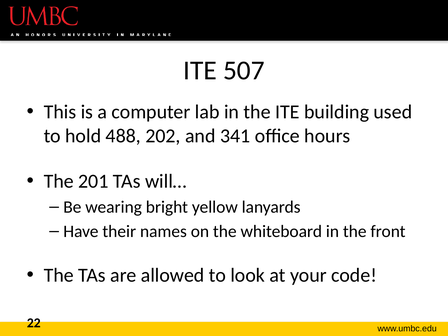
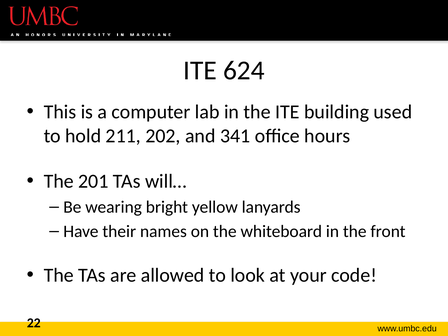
507: 507 -> 624
488: 488 -> 211
